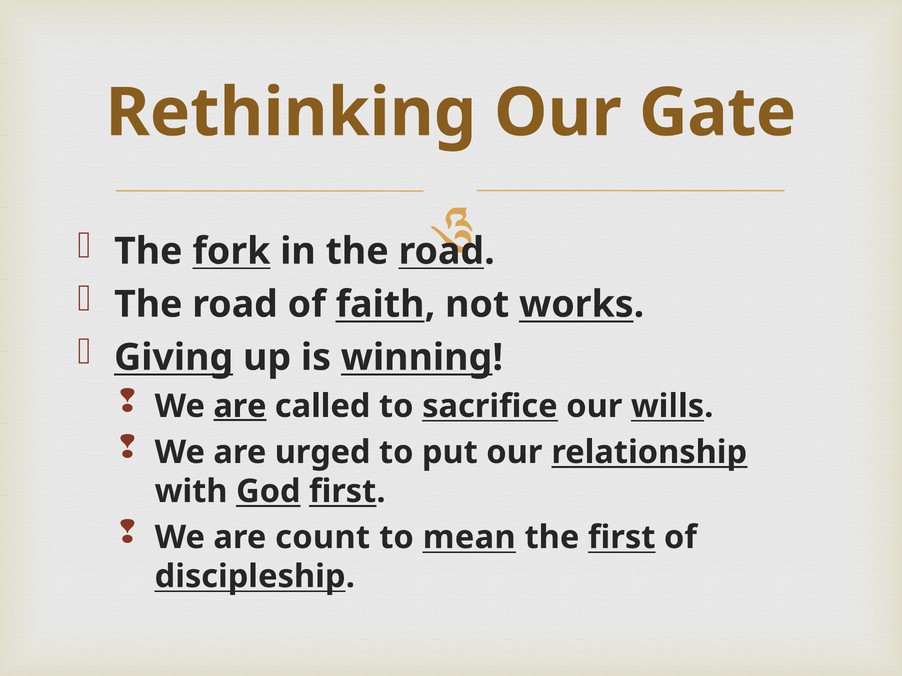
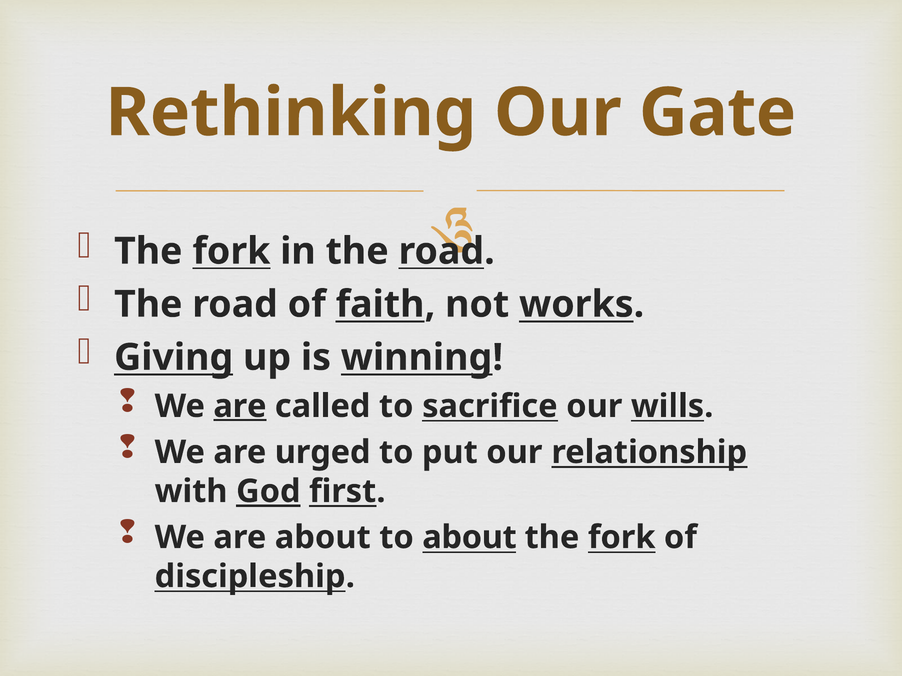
God underline: none -> present
are count: count -> about
to mean: mean -> about
first at (622, 538): first -> fork
